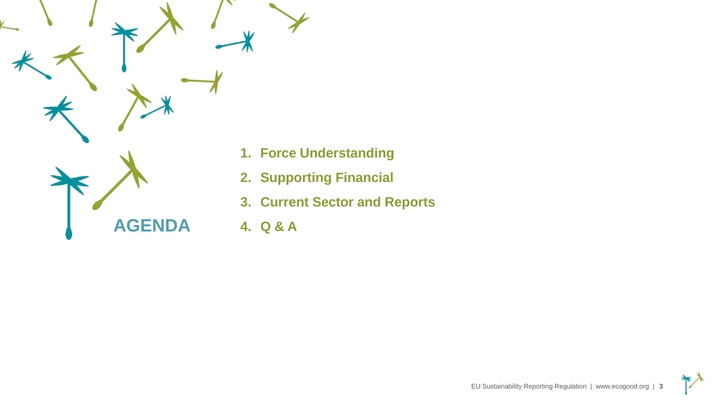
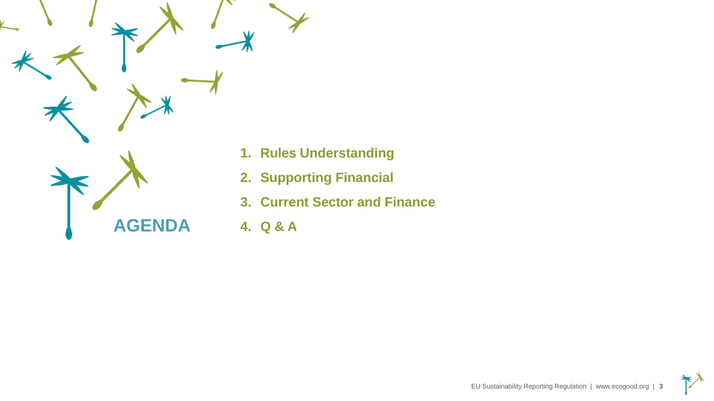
Force: Force -> Rules
Reports: Reports -> Finance
